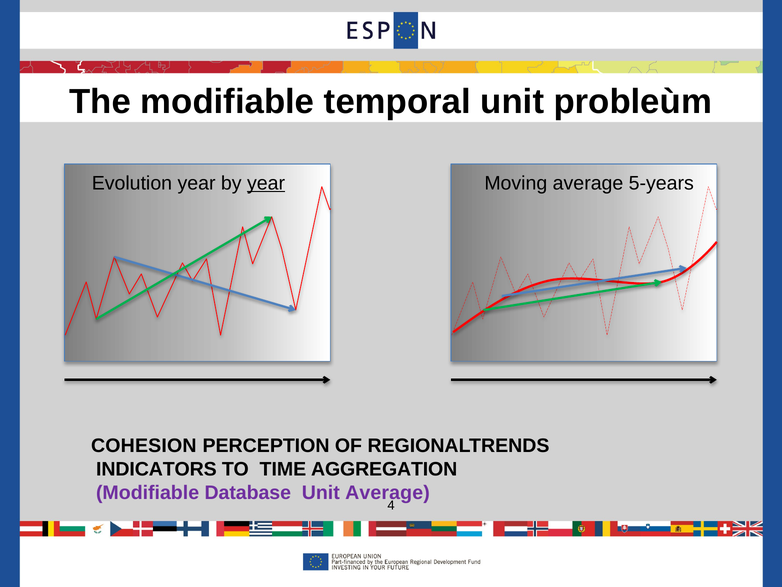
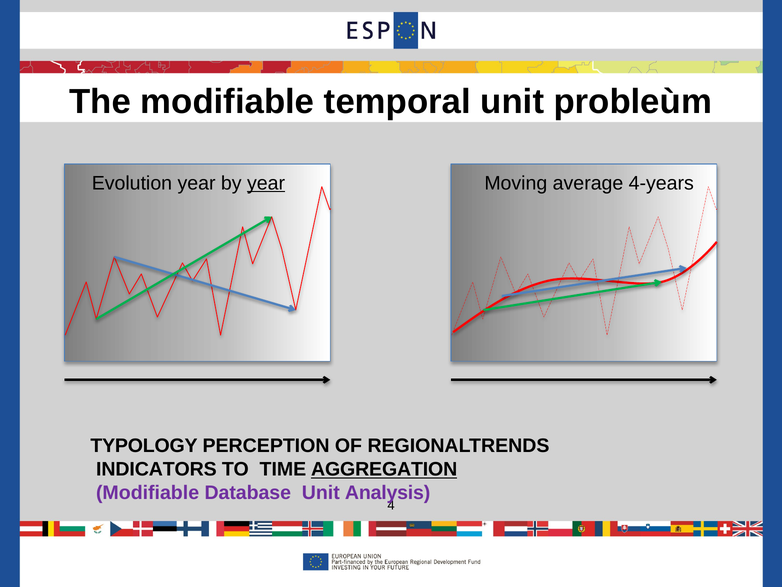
5-years: 5-years -> 4-years
COHESION: COHESION -> TYPOLOGY
AGGREGATION underline: none -> present
Unit Average: Average -> Analysis
